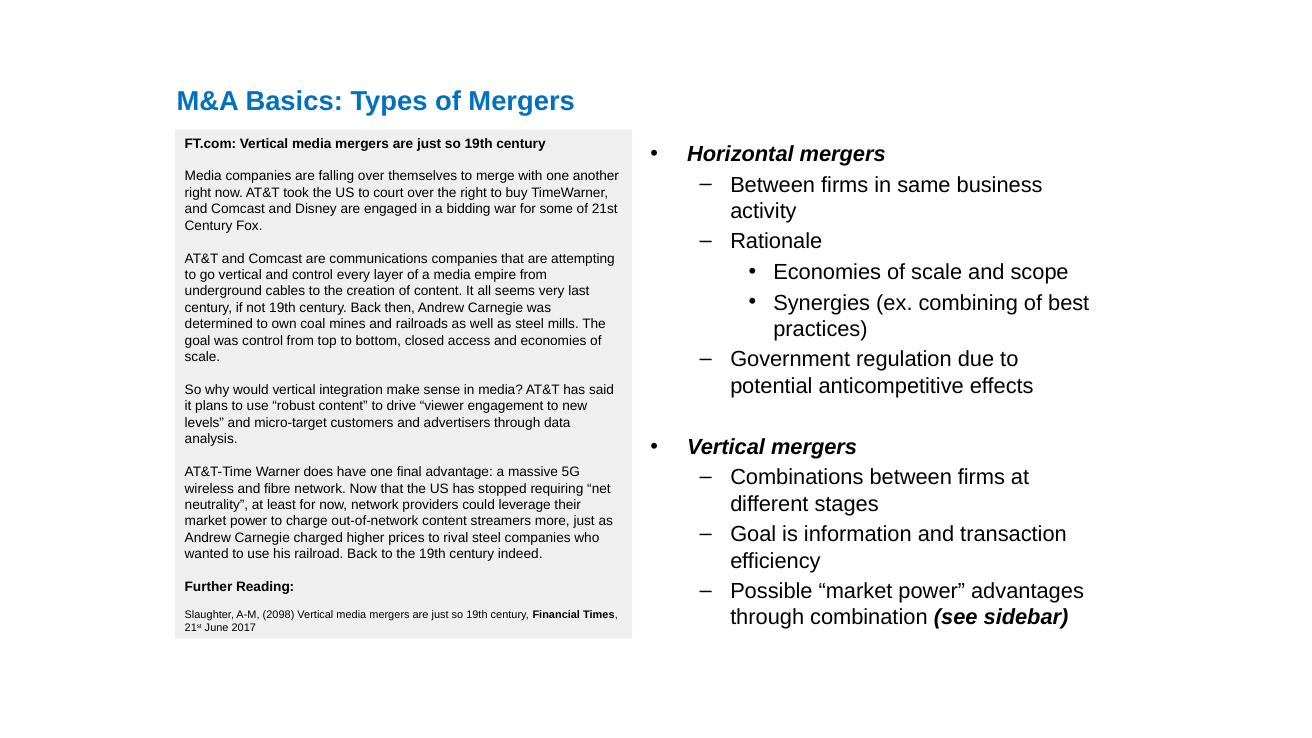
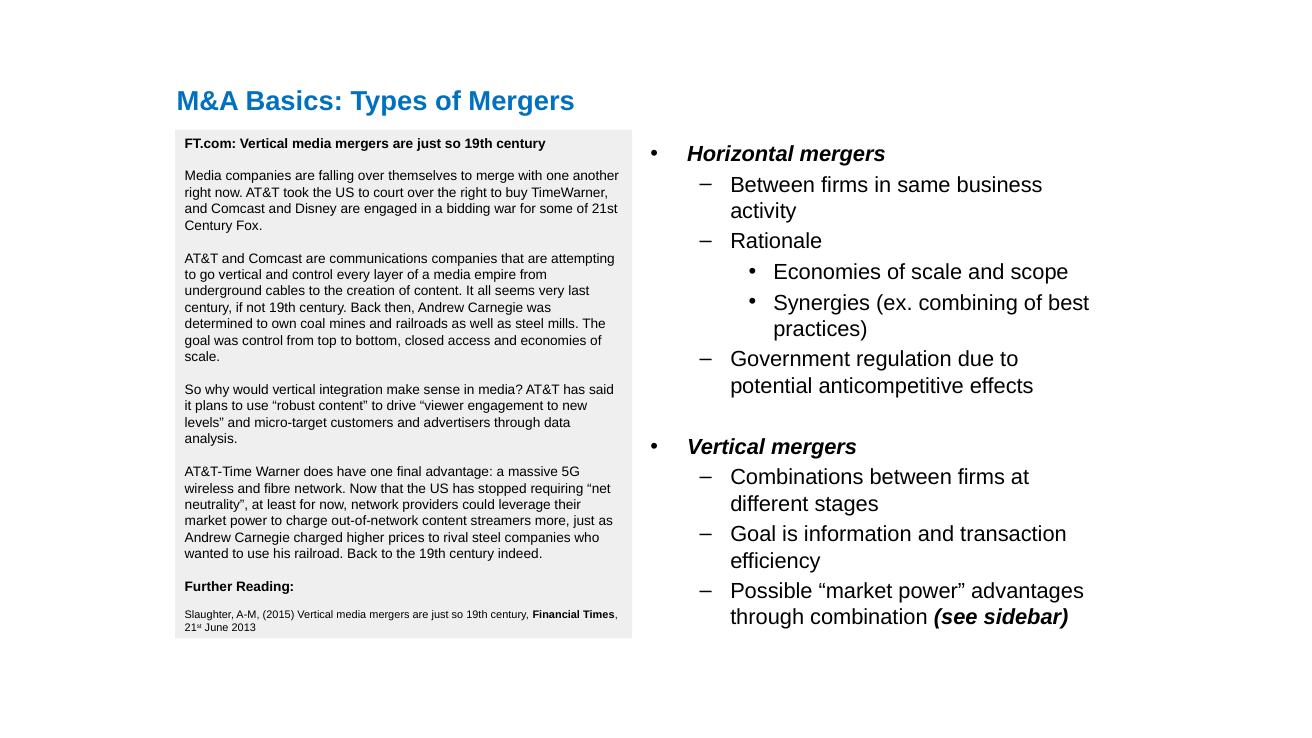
2098: 2098 -> 2015
2017: 2017 -> 2013
